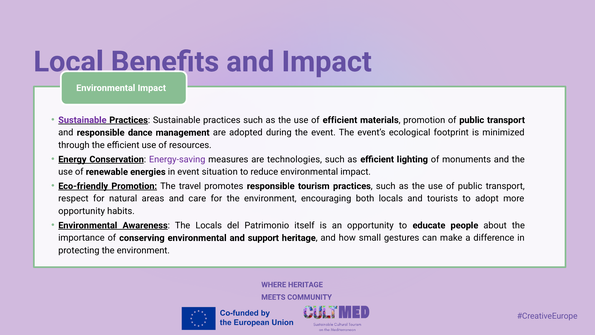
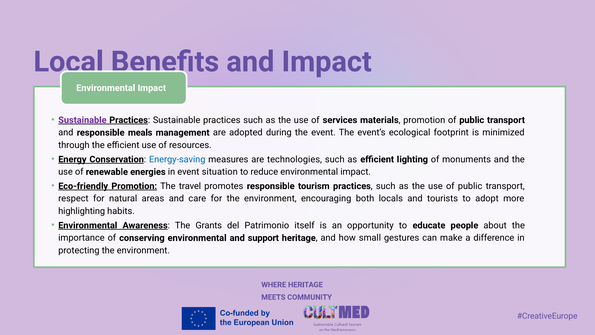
of efficient: efficient -> services
dance: dance -> meals
Energy-saving colour: purple -> blue
opportunity at (82, 211): opportunity -> highlighting
The Locals: Locals -> Grants
